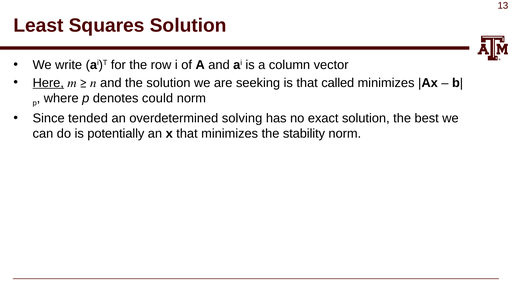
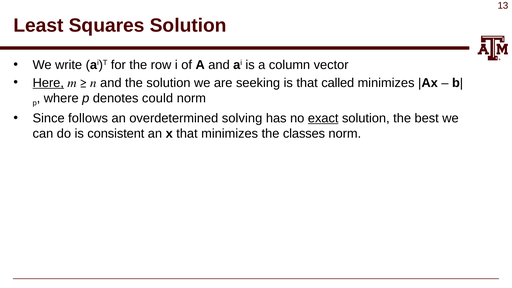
tended: tended -> follows
exact underline: none -> present
potentially: potentially -> consistent
stability: stability -> classes
